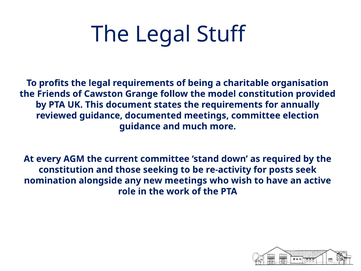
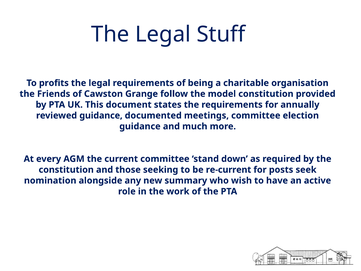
re-activity: re-activity -> re-current
new meetings: meetings -> summary
